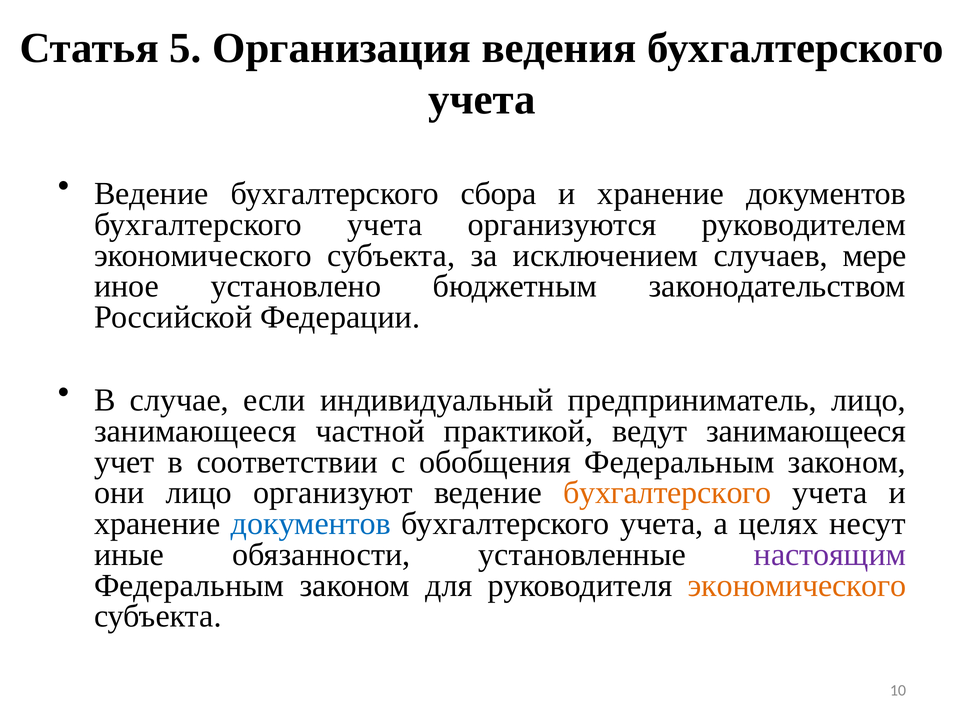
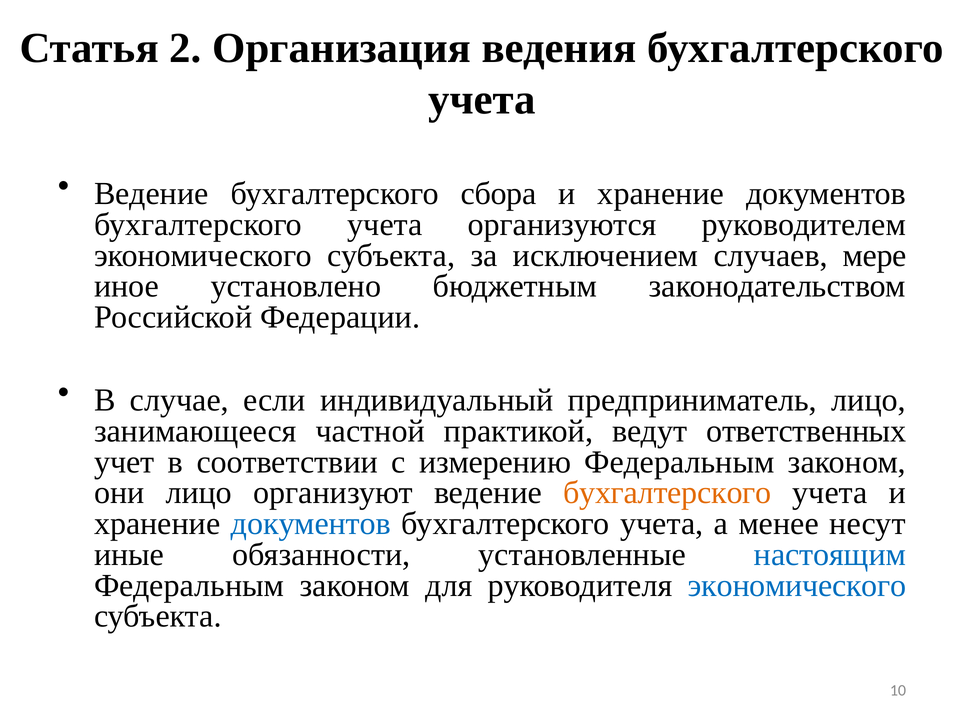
5: 5 -> 2
ведут занимающееся: занимающееся -> ответственных
обобщения: обобщения -> измерению
целях: целях -> менее
настоящим colour: purple -> blue
экономического at (797, 585) colour: orange -> blue
